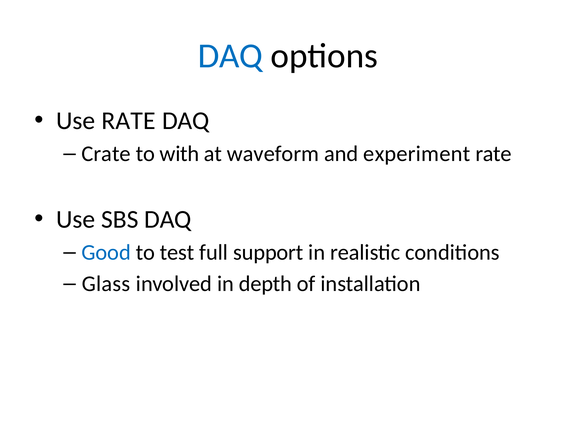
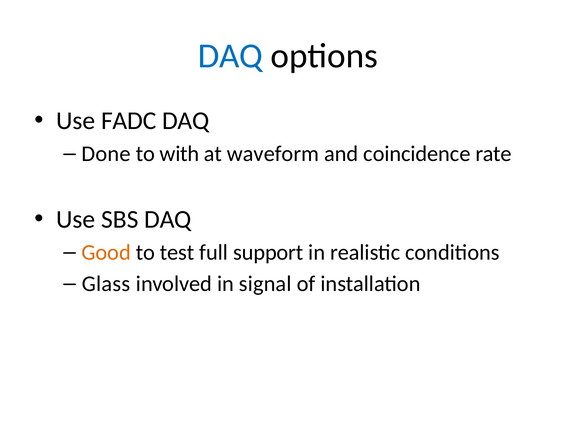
Use RATE: RATE -> FADC
Crate: Crate -> Done
experiment: experiment -> coincidence
Good colour: blue -> orange
depth: depth -> signal
